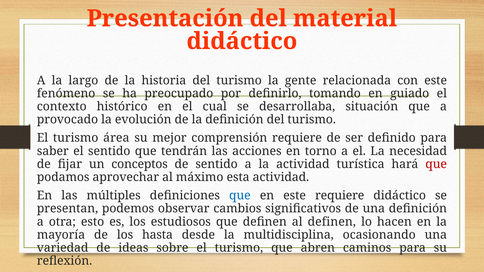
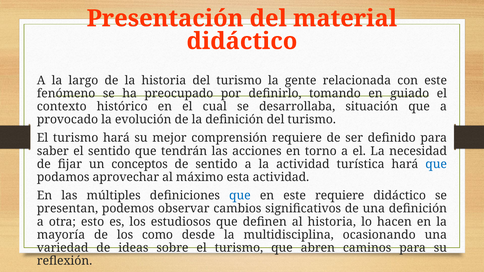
turismo área: área -> hará
que at (436, 164) colour: red -> blue
al definen: definen -> historia
hasta: hasta -> como
